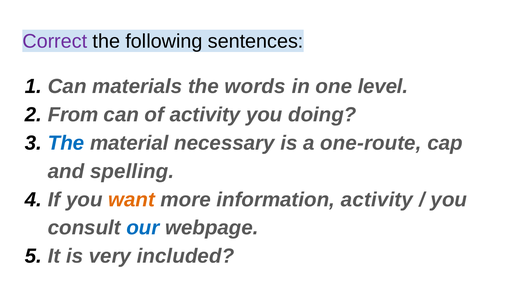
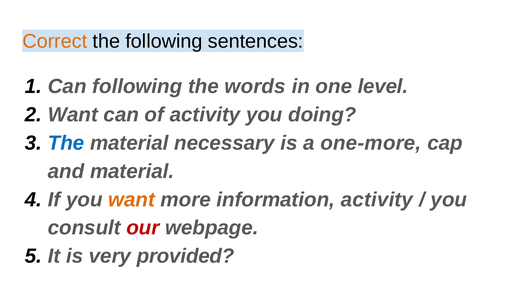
Correct colour: purple -> orange
Can materials: materials -> following
From at (73, 115): From -> Want
one-route: one-route -> one-more
and spelling: spelling -> material
our colour: blue -> red
included: included -> provided
